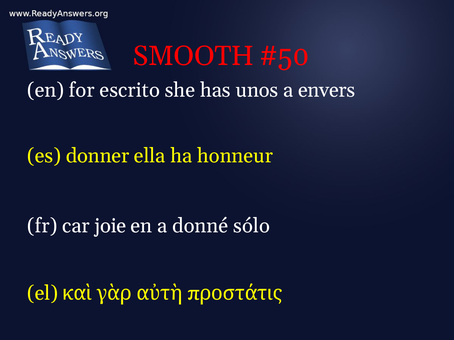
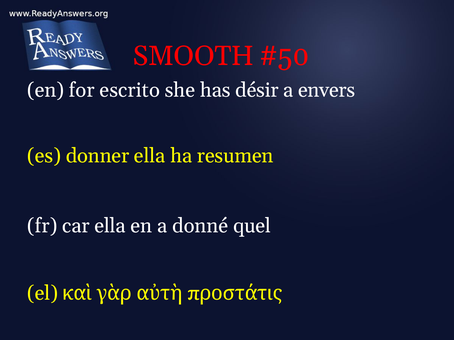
unos: unos -> désir
honneur: honneur -> resumen
car joie: joie -> ella
sólo: sólo -> quel
